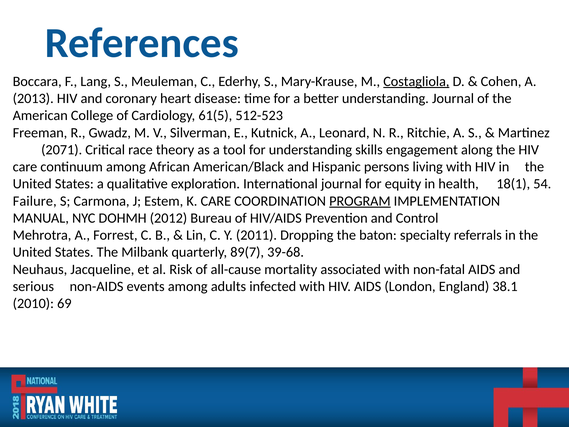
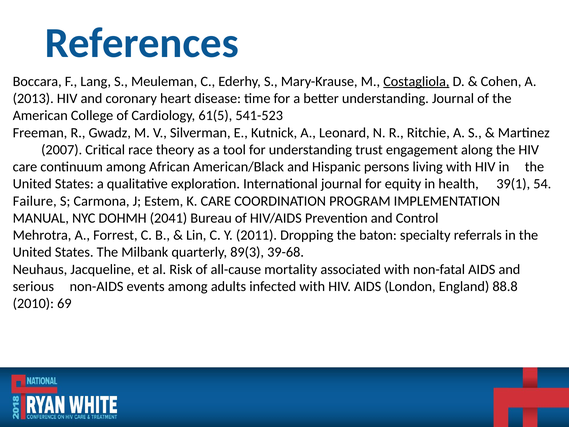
512-523: 512-523 -> 541-523
2071: 2071 -> 2007
skills: skills -> trust
18(1: 18(1 -> 39(1
PROGRAM underline: present -> none
2012: 2012 -> 2041
89(7: 89(7 -> 89(3
38.1: 38.1 -> 88.8
